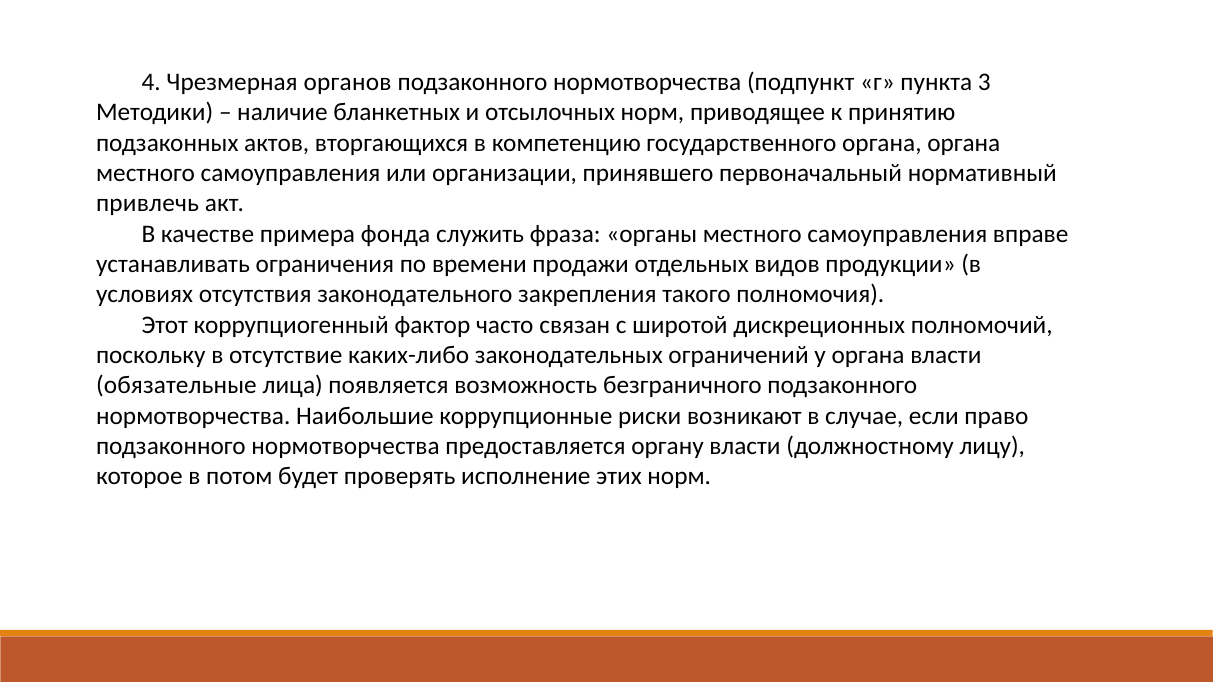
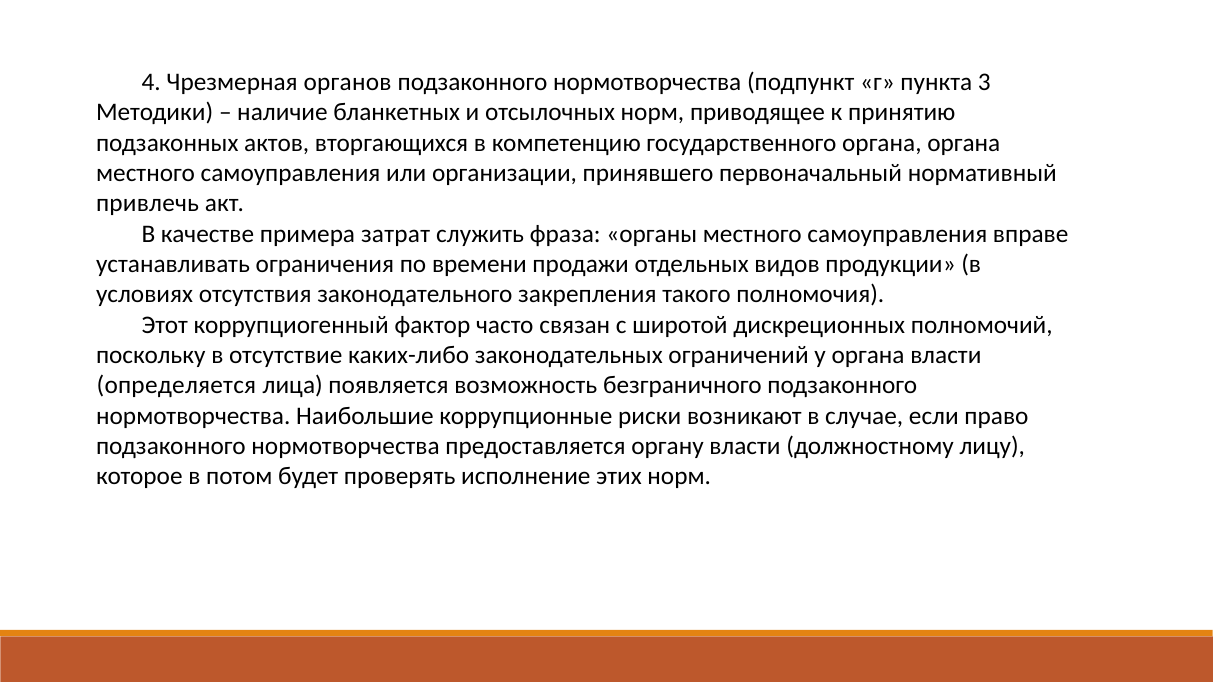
фонда: фонда -> затрат
обязательные: обязательные -> определяется
